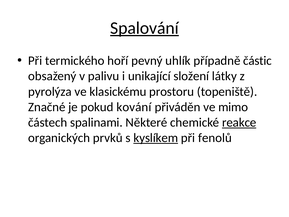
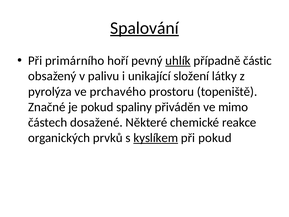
termického: termického -> primárního
uhlík underline: none -> present
klasickému: klasickému -> prchavého
kování: kování -> spaliny
spalinami: spalinami -> dosažené
reakce underline: present -> none
při fenolů: fenolů -> pokud
